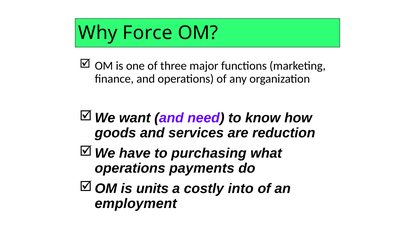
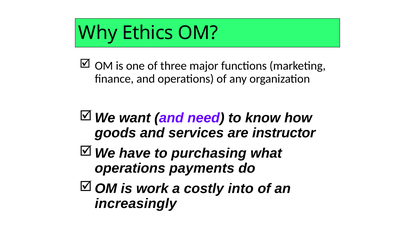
Force: Force -> Ethics
reduction: reduction -> instructor
units: units -> work
employment: employment -> increasingly
